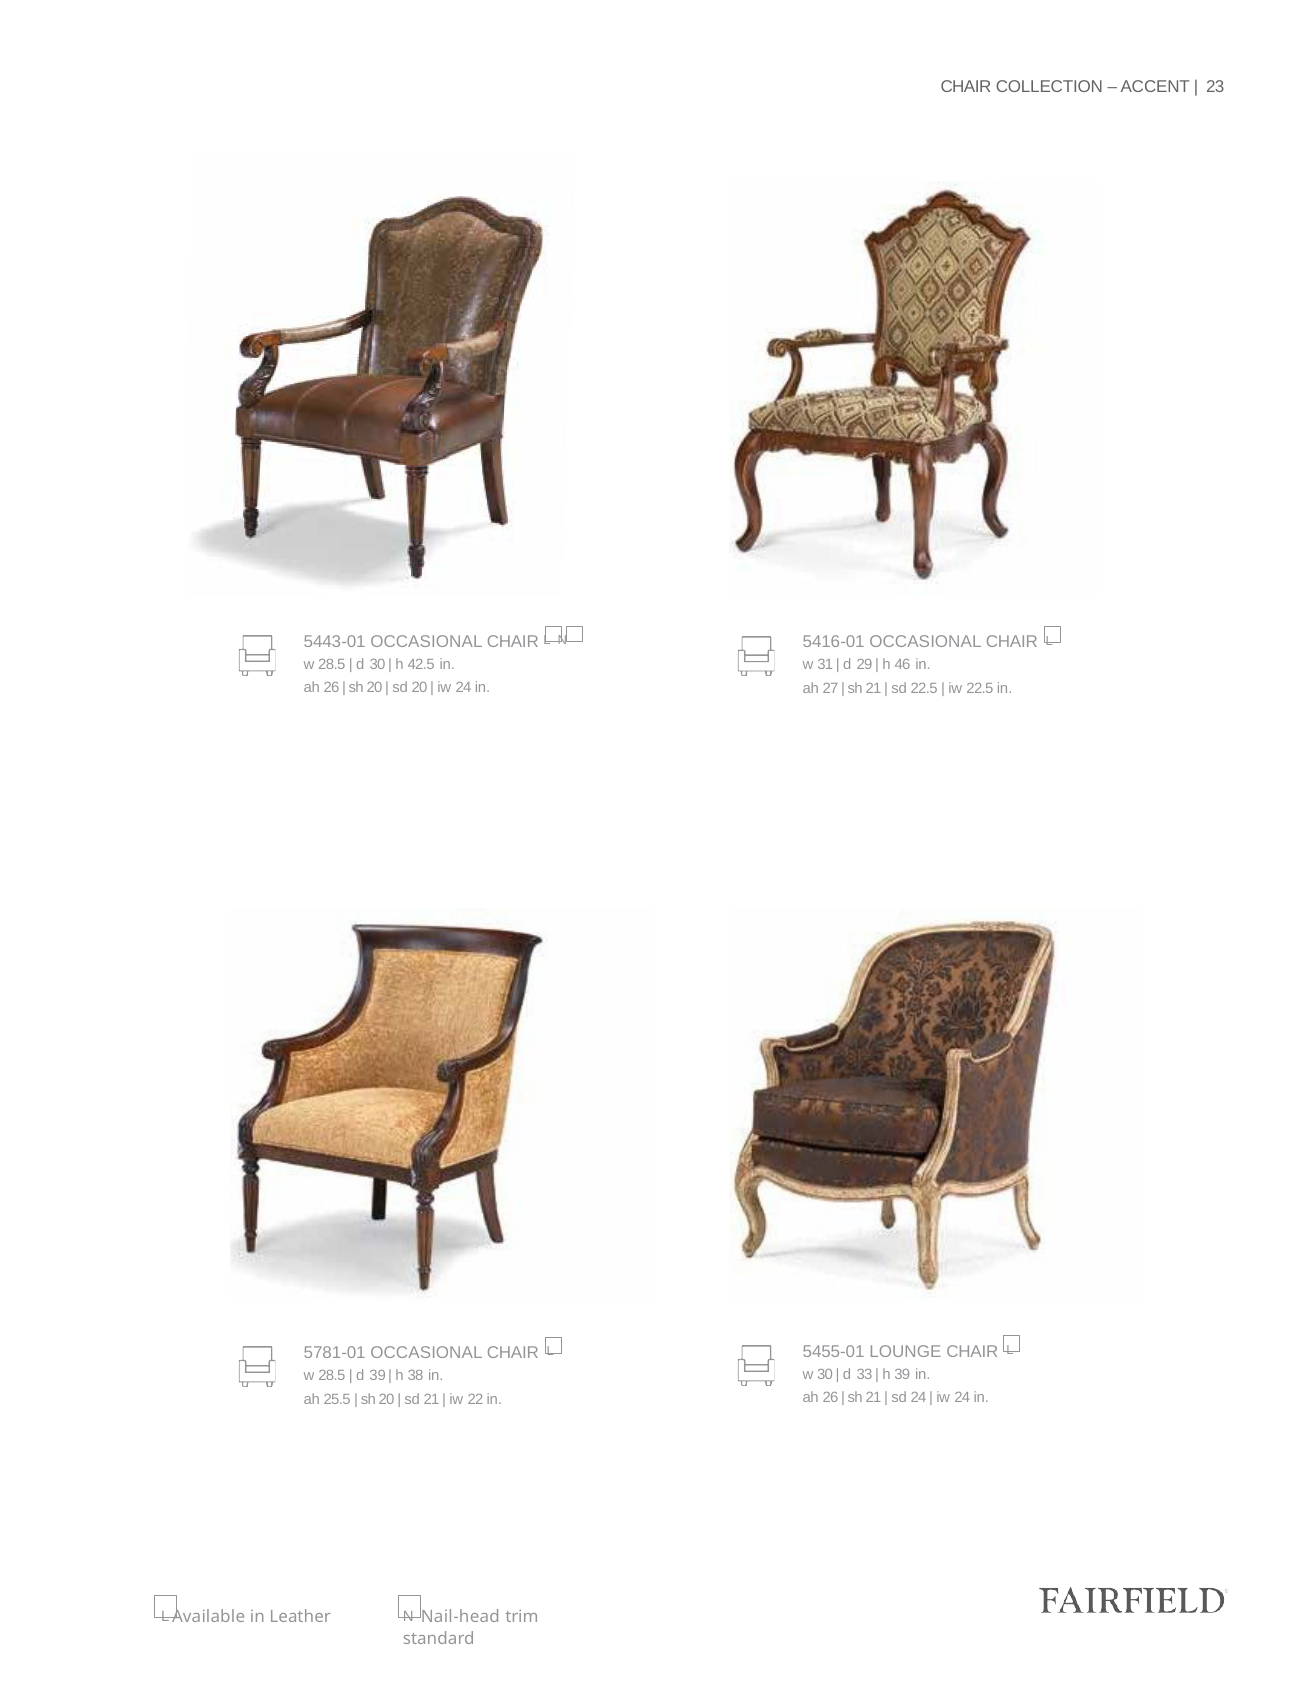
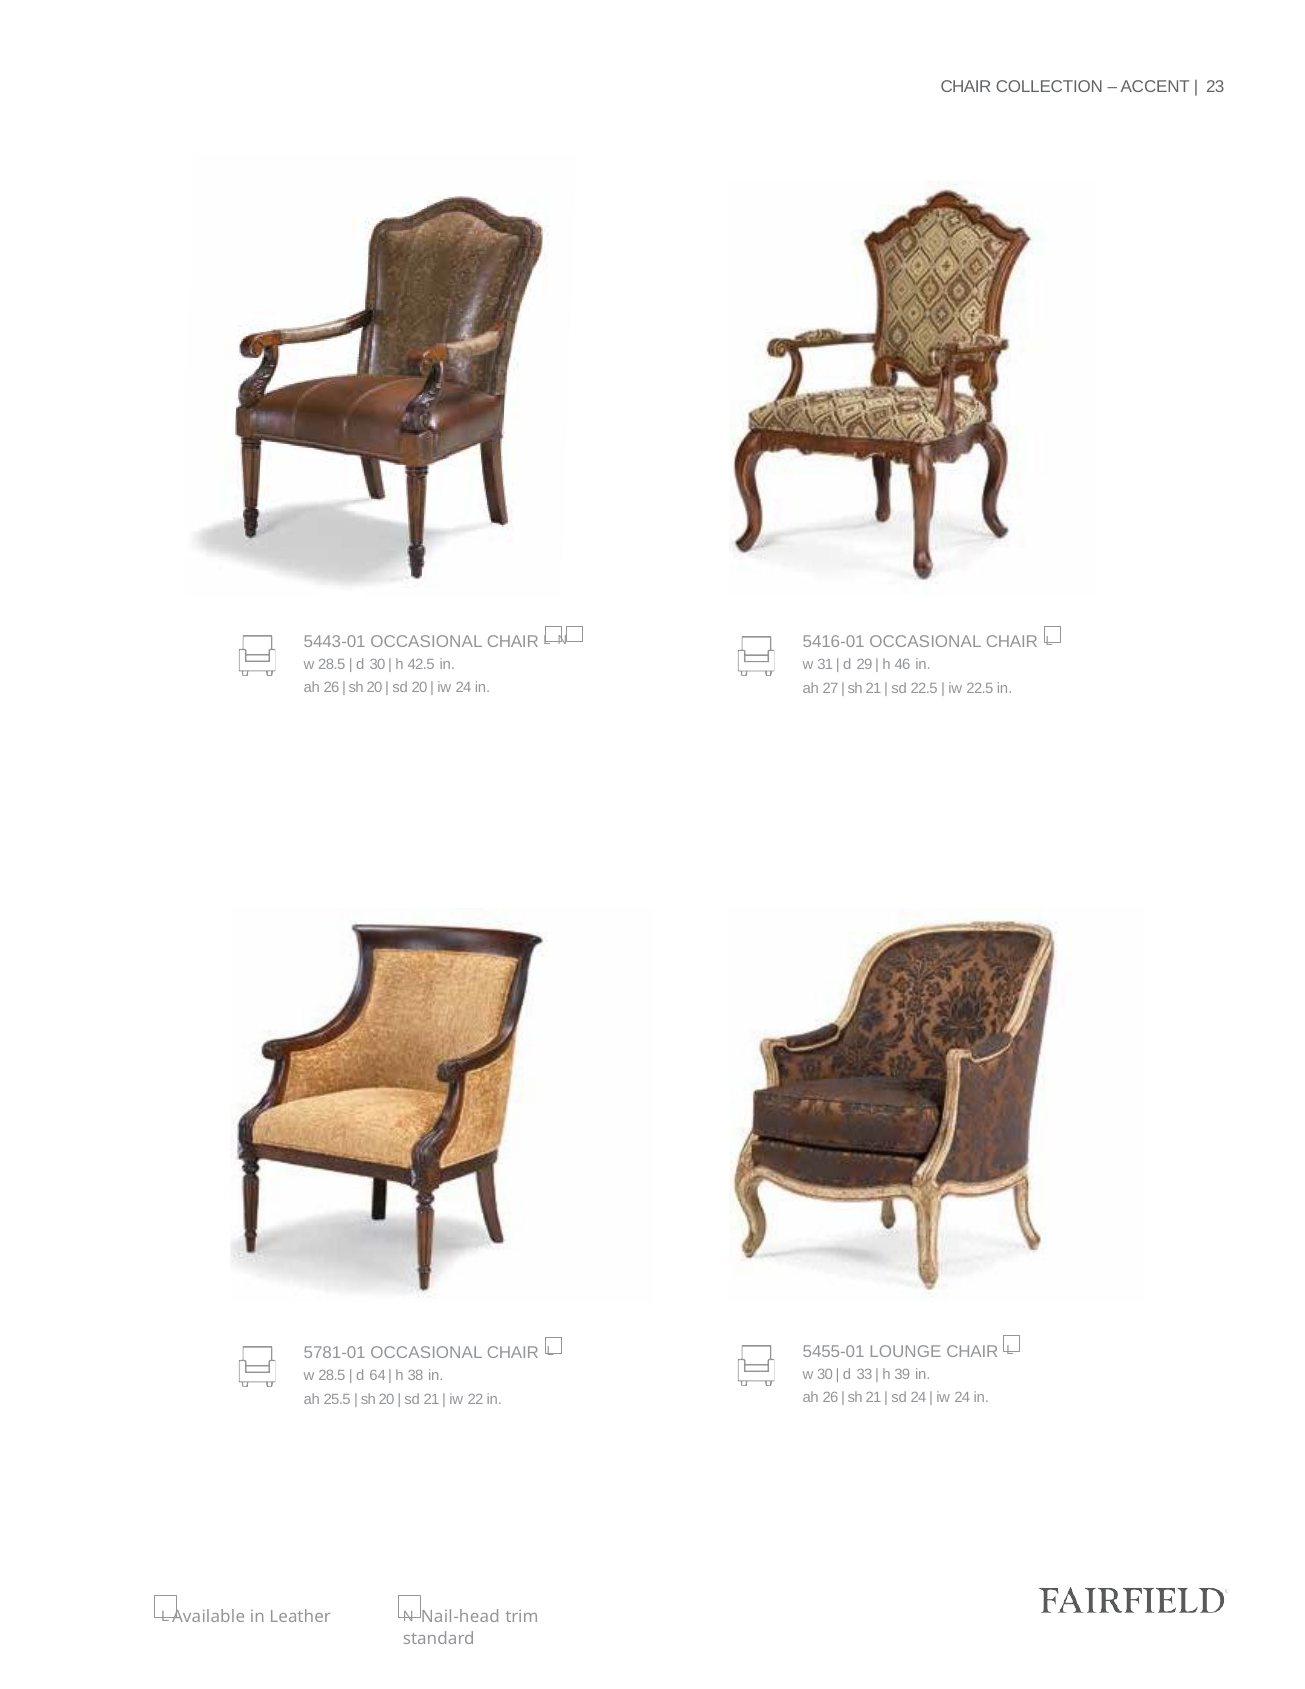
d 39: 39 -> 64
